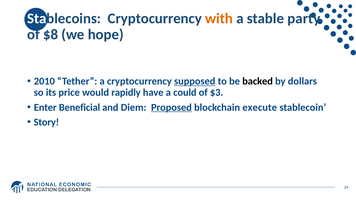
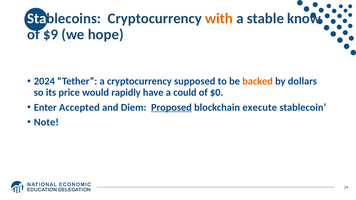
party: party -> know
$8: $8 -> $9
2010: 2010 -> 2024
supposed underline: present -> none
backed colour: black -> orange
$3: $3 -> $0
Beneficial: Beneficial -> Accepted
Story: Story -> Note
